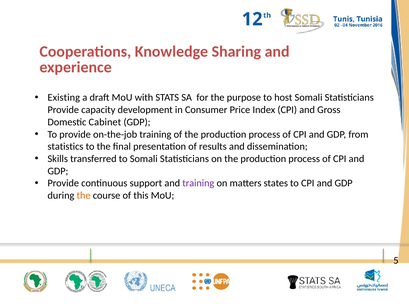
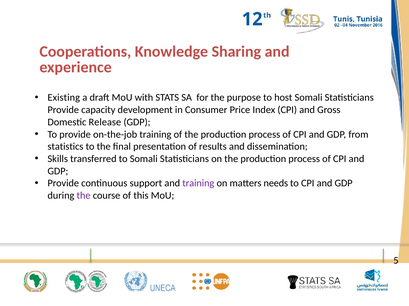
Cabinet: Cabinet -> Release
states: states -> needs
the at (84, 196) colour: orange -> purple
